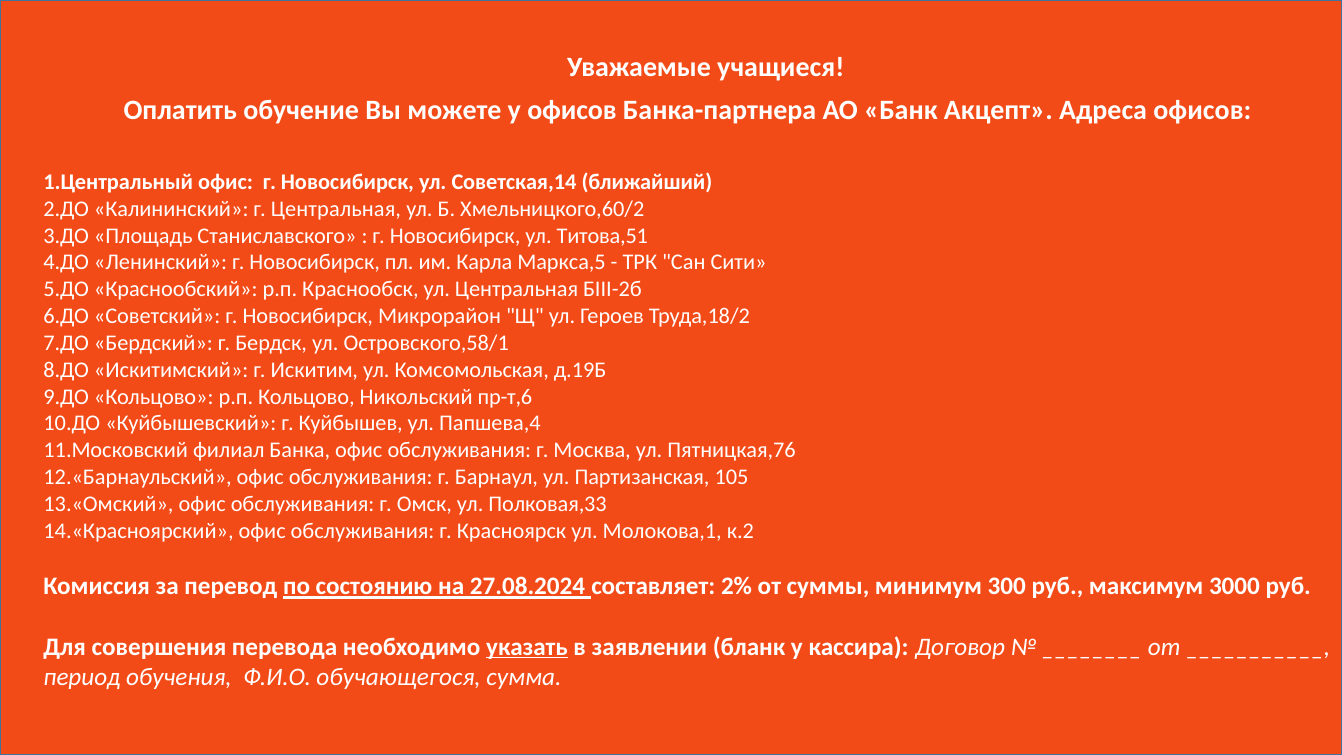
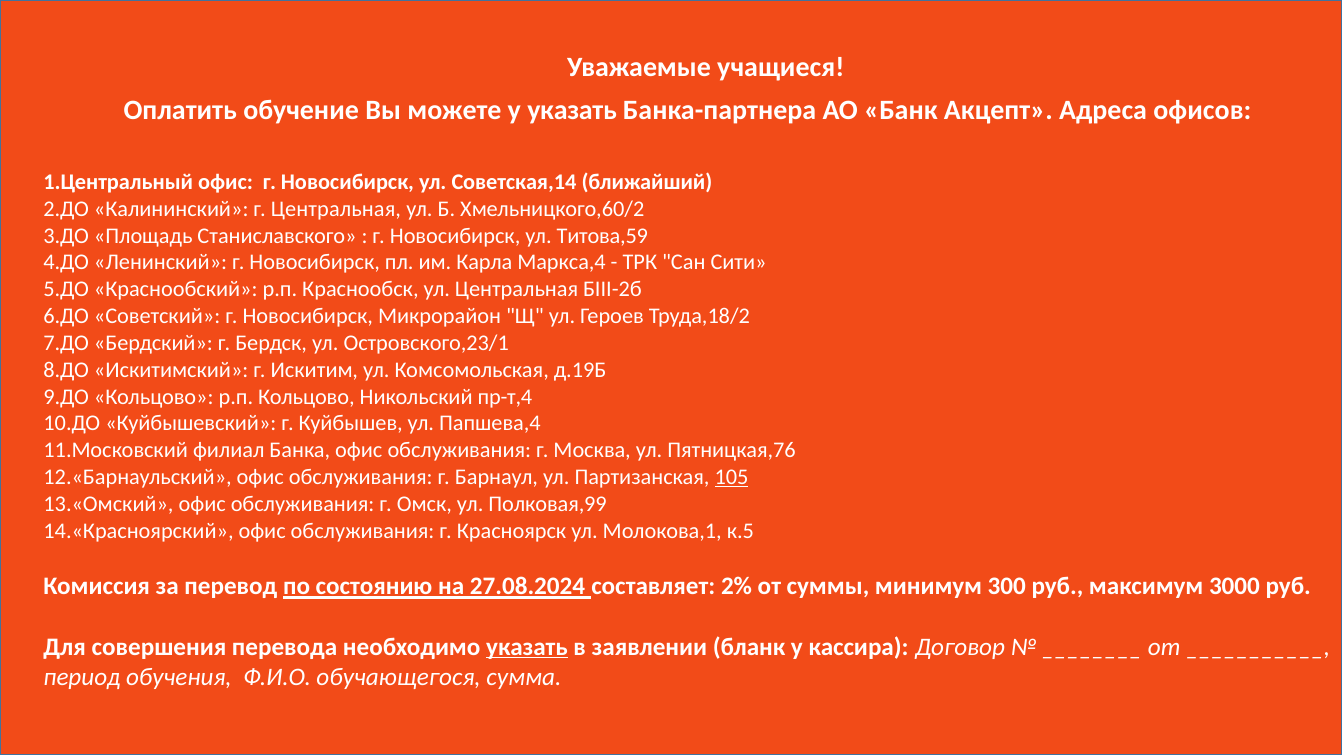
у офисов: офисов -> указать
Титова,51: Титова,51 -> Титова,59
Маркса,5: Маркса,5 -> Маркса,4
Островского,58/1: Островского,58/1 -> Островского,23/1
пр-т,6: пр-т,6 -> пр-т,4
105 underline: none -> present
Полковая,33: Полковая,33 -> Полковая,99
к.2: к.2 -> к.5
